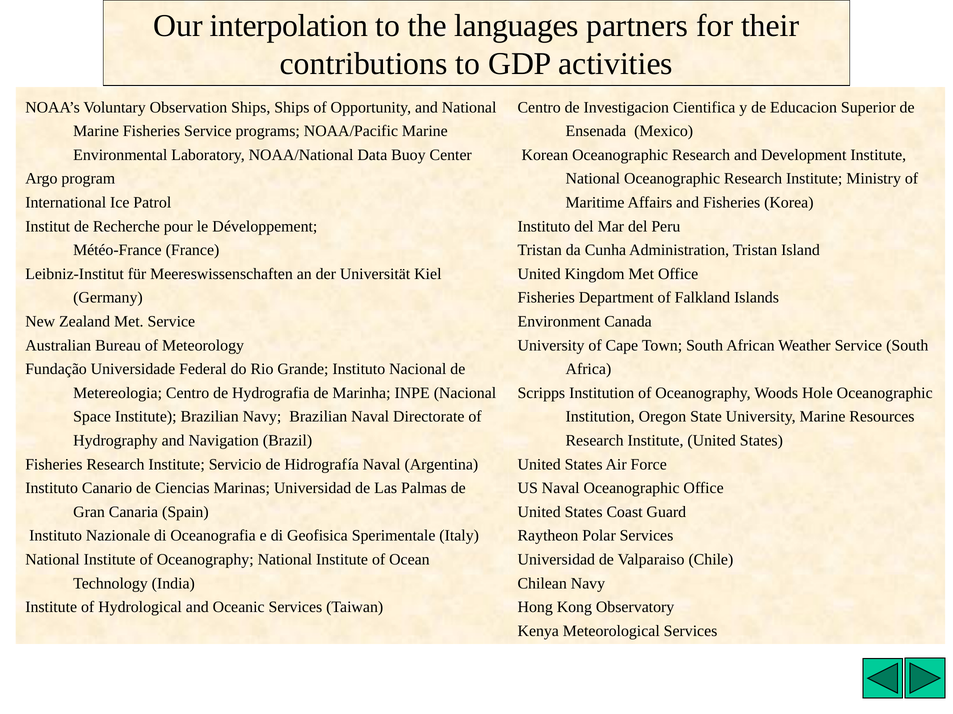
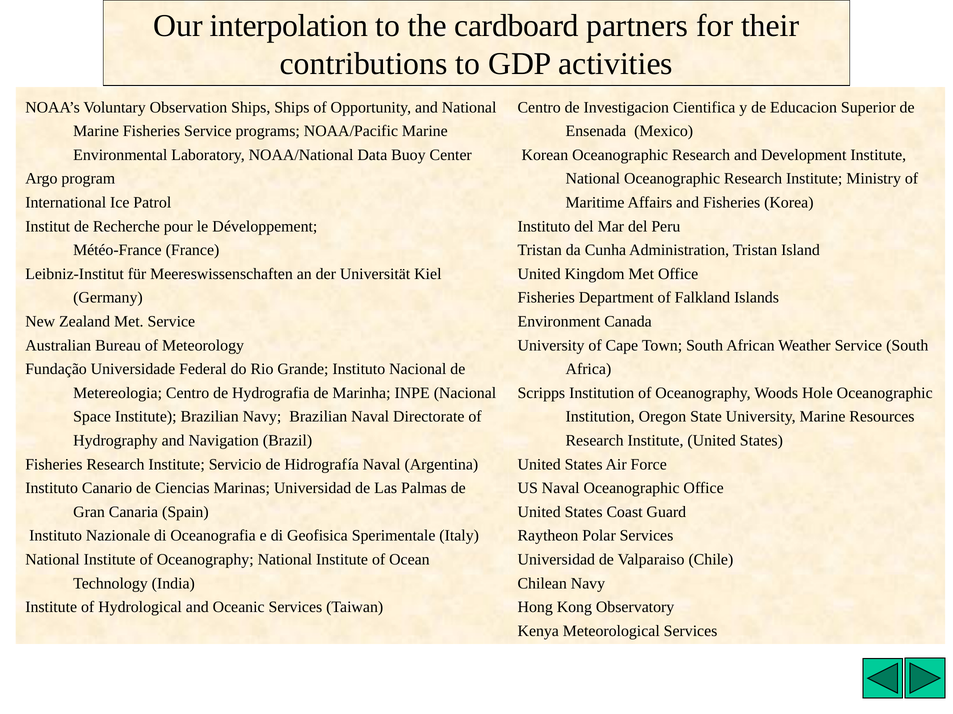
languages: languages -> cardboard
